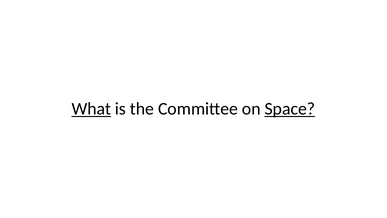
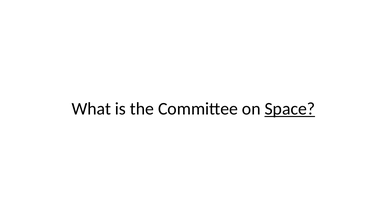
What underline: present -> none
